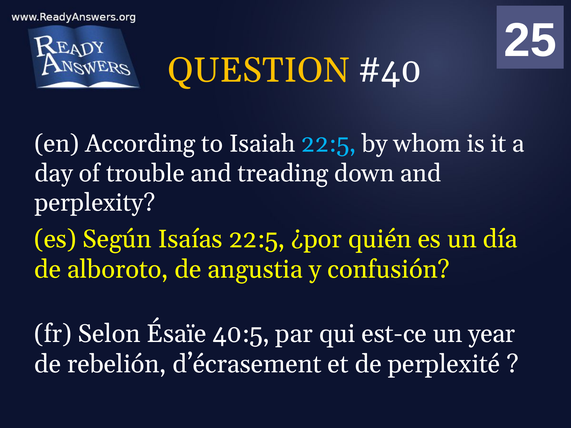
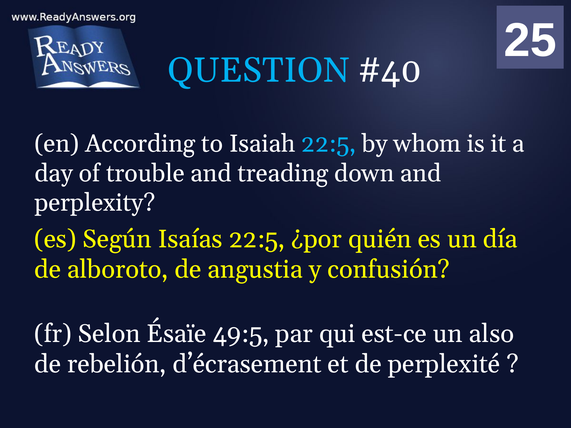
QUESTION colour: yellow -> light blue
40:5: 40:5 -> 49:5
year: year -> also
